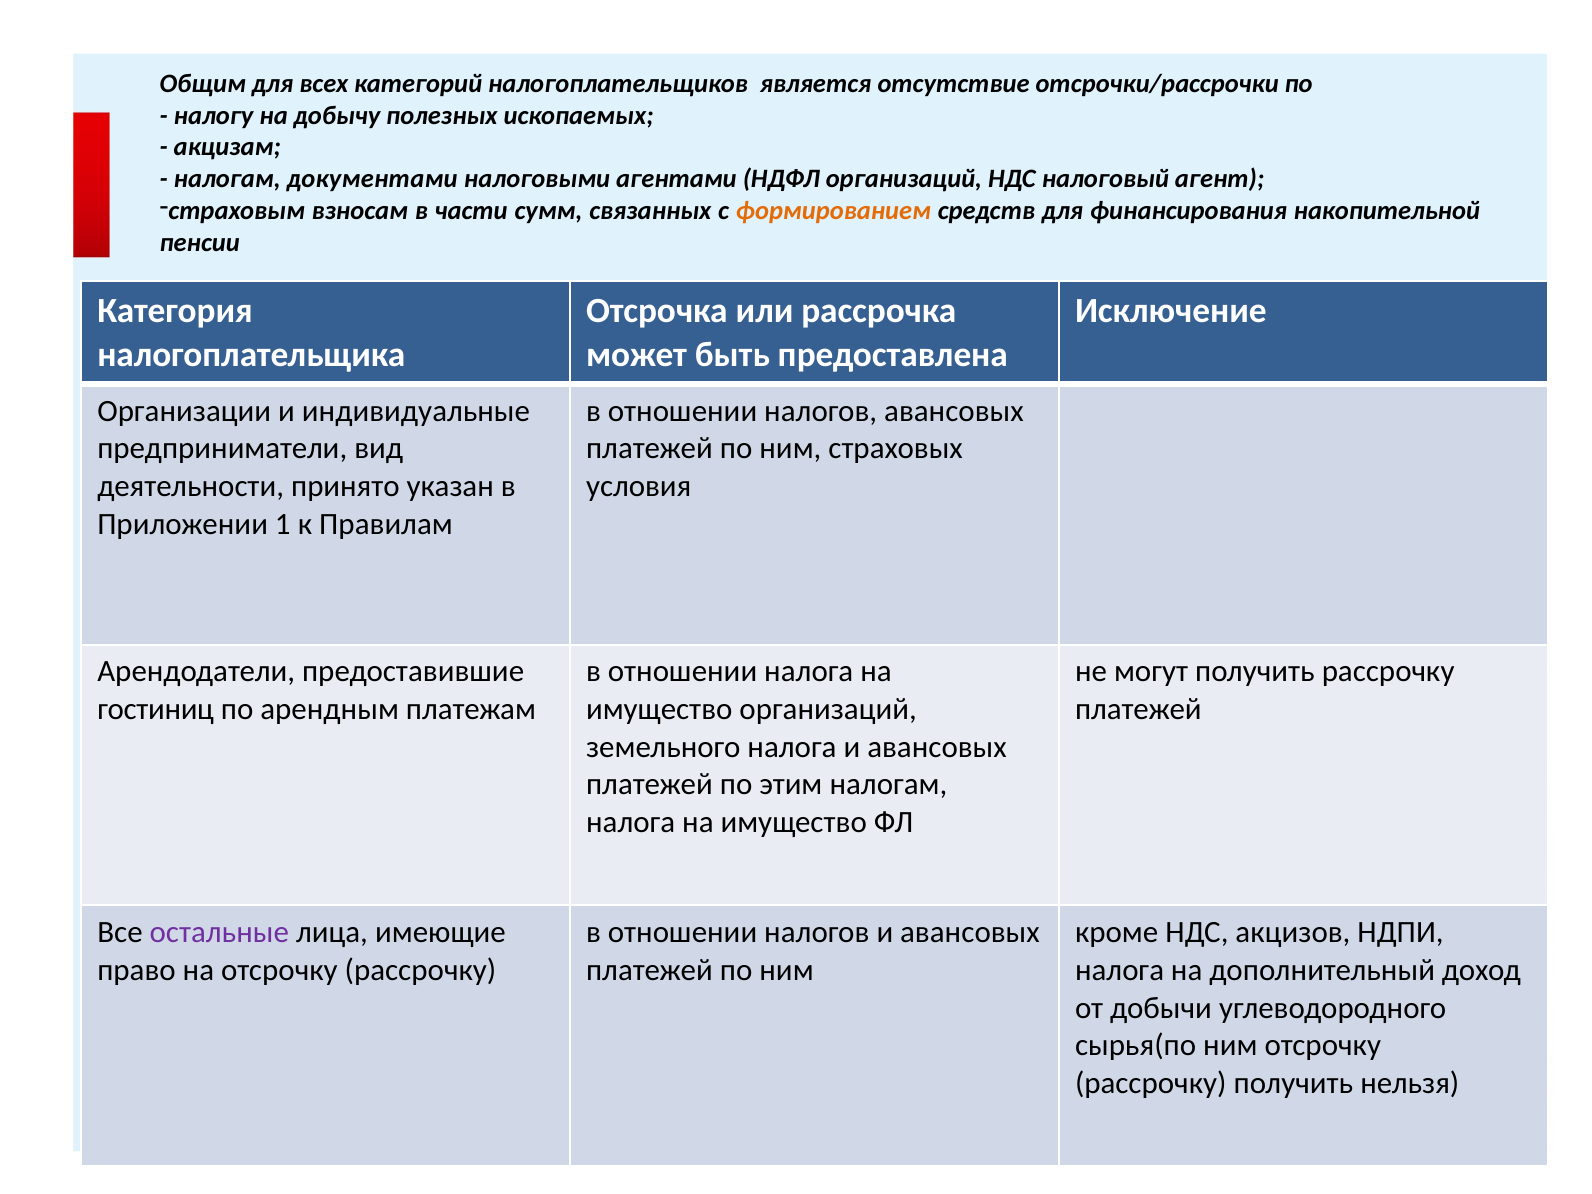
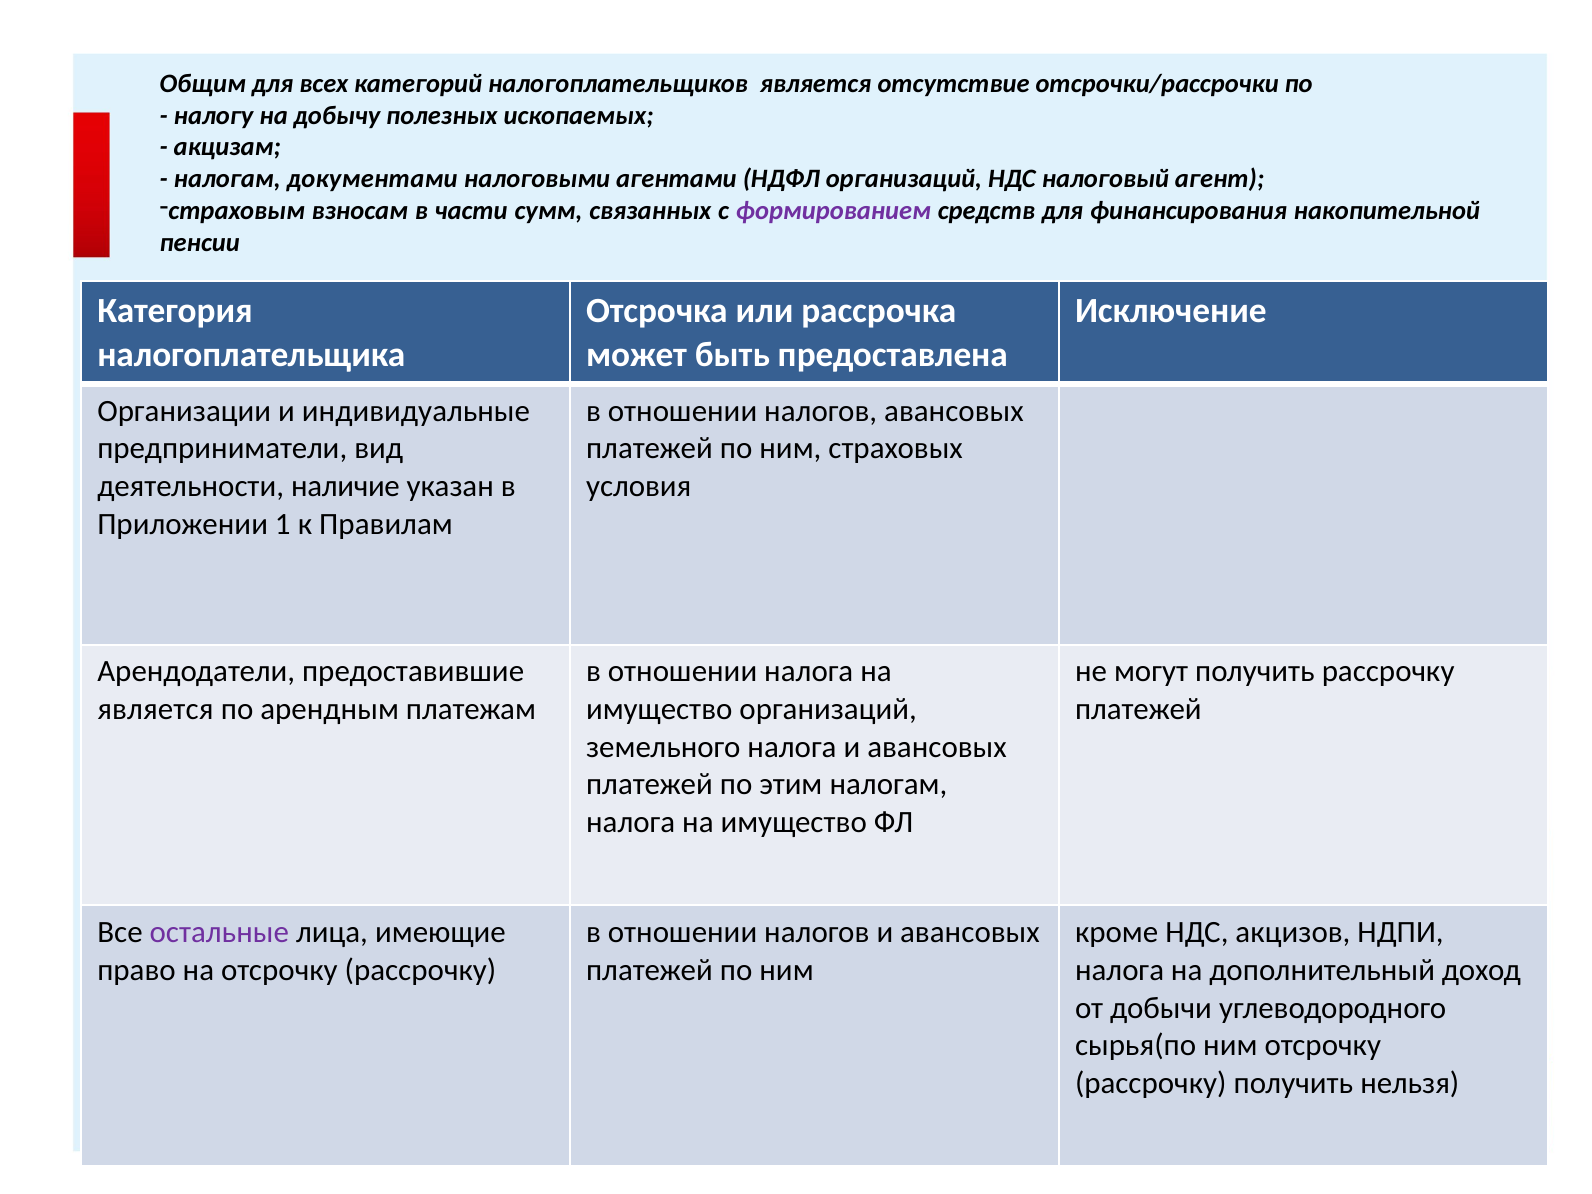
формированием colour: orange -> purple
принято: принято -> наличие
гостиниц at (156, 709): гостиниц -> является
